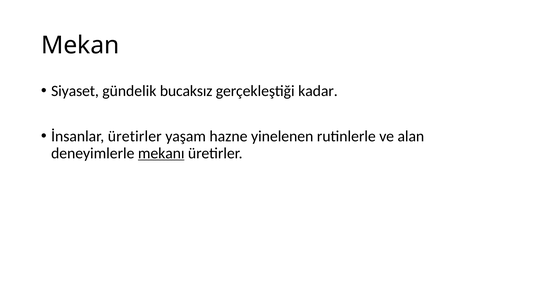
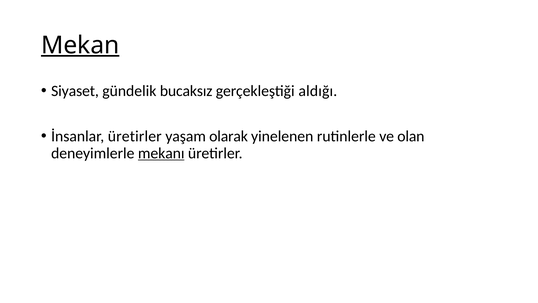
Mekan underline: none -> present
kadar: kadar -> aldığı
hazne: hazne -> olarak
alan: alan -> olan
